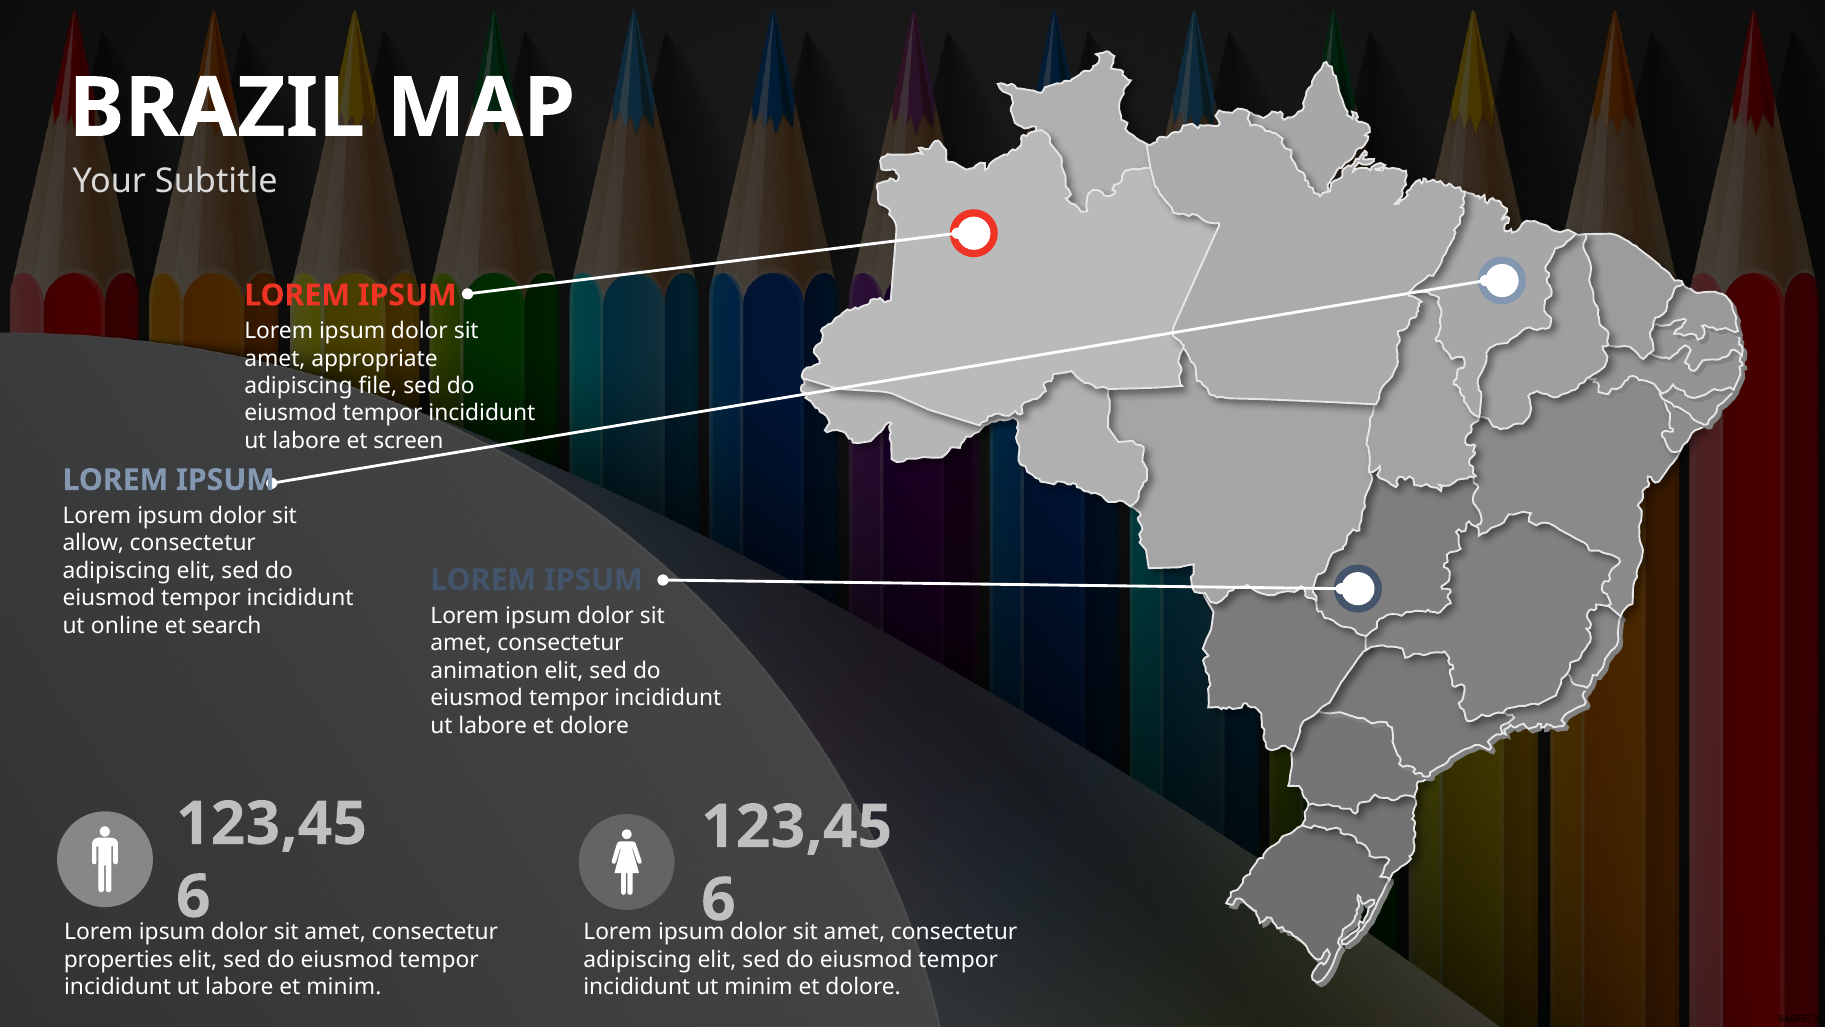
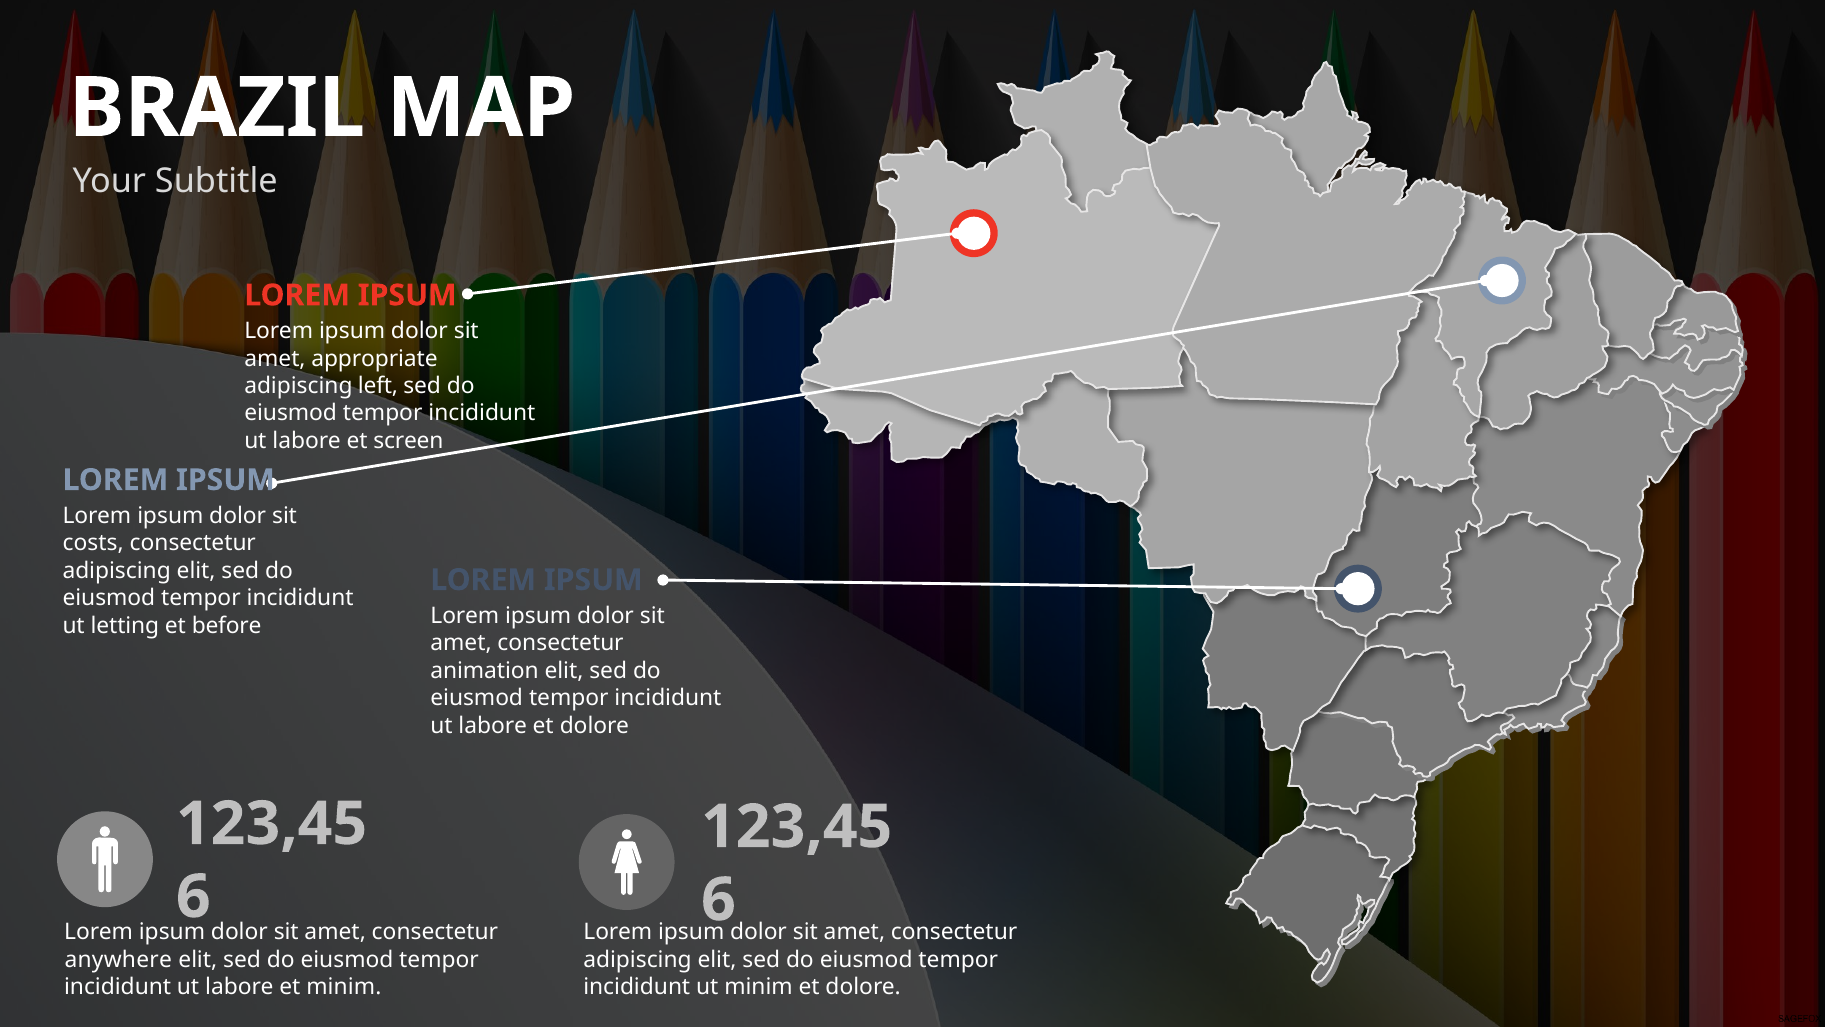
file: file -> left
allow: allow -> costs
online: online -> letting
search: search -> before
properties: properties -> anywhere
